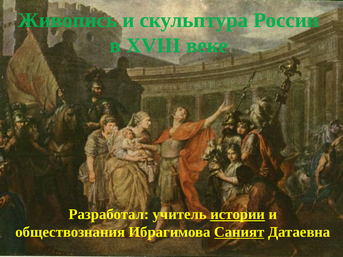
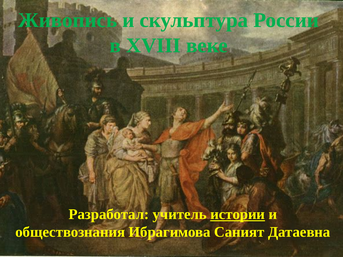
Саният underline: present -> none
